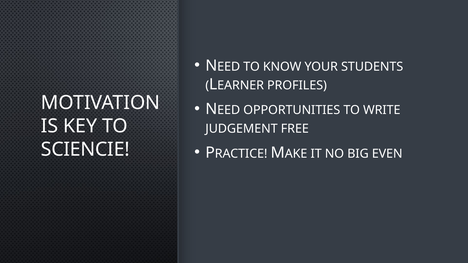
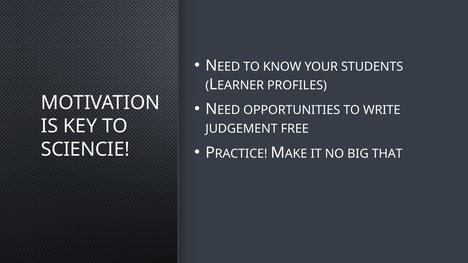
EVEN: EVEN -> THAT
